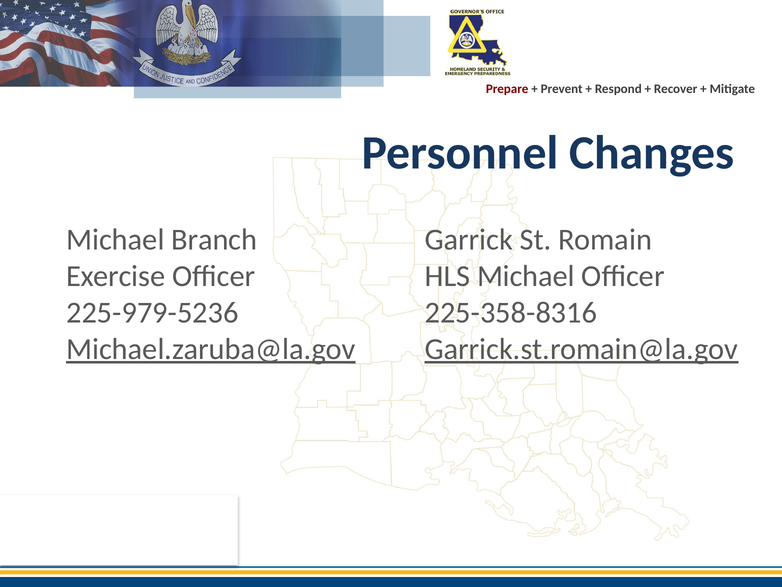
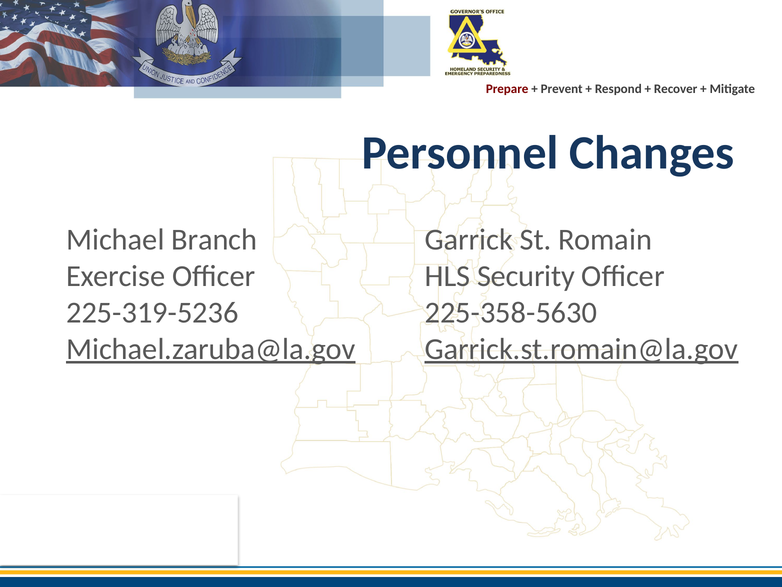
HLS Michael: Michael -> Security
225-979-5236: 225-979-5236 -> 225-319-5236
225-358-8316: 225-358-8316 -> 225-358-5630
